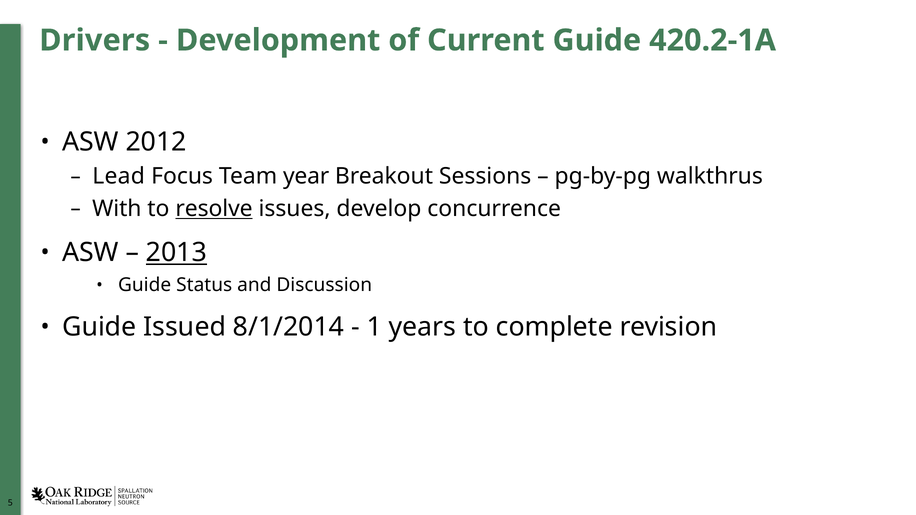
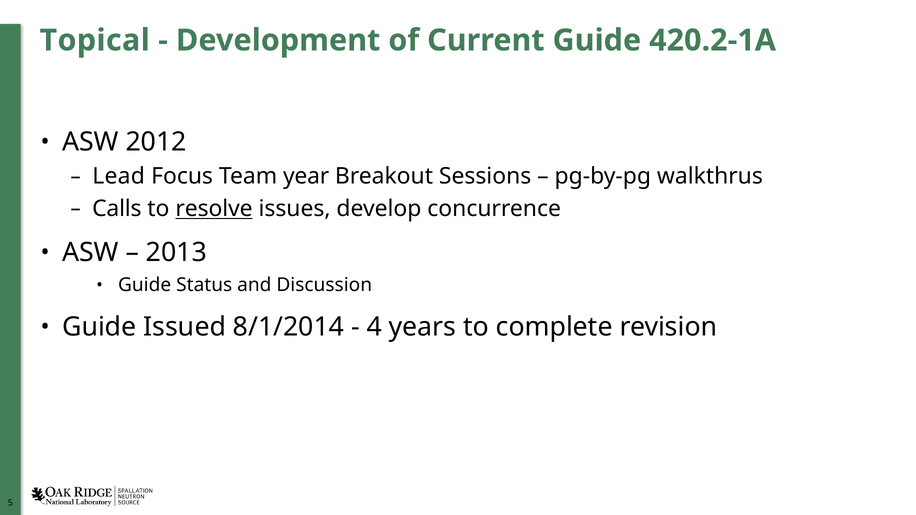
Drivers: Drivers -> Topical
With: With -> Calls
2013 underline: present -> none
1: 1 -> 4
